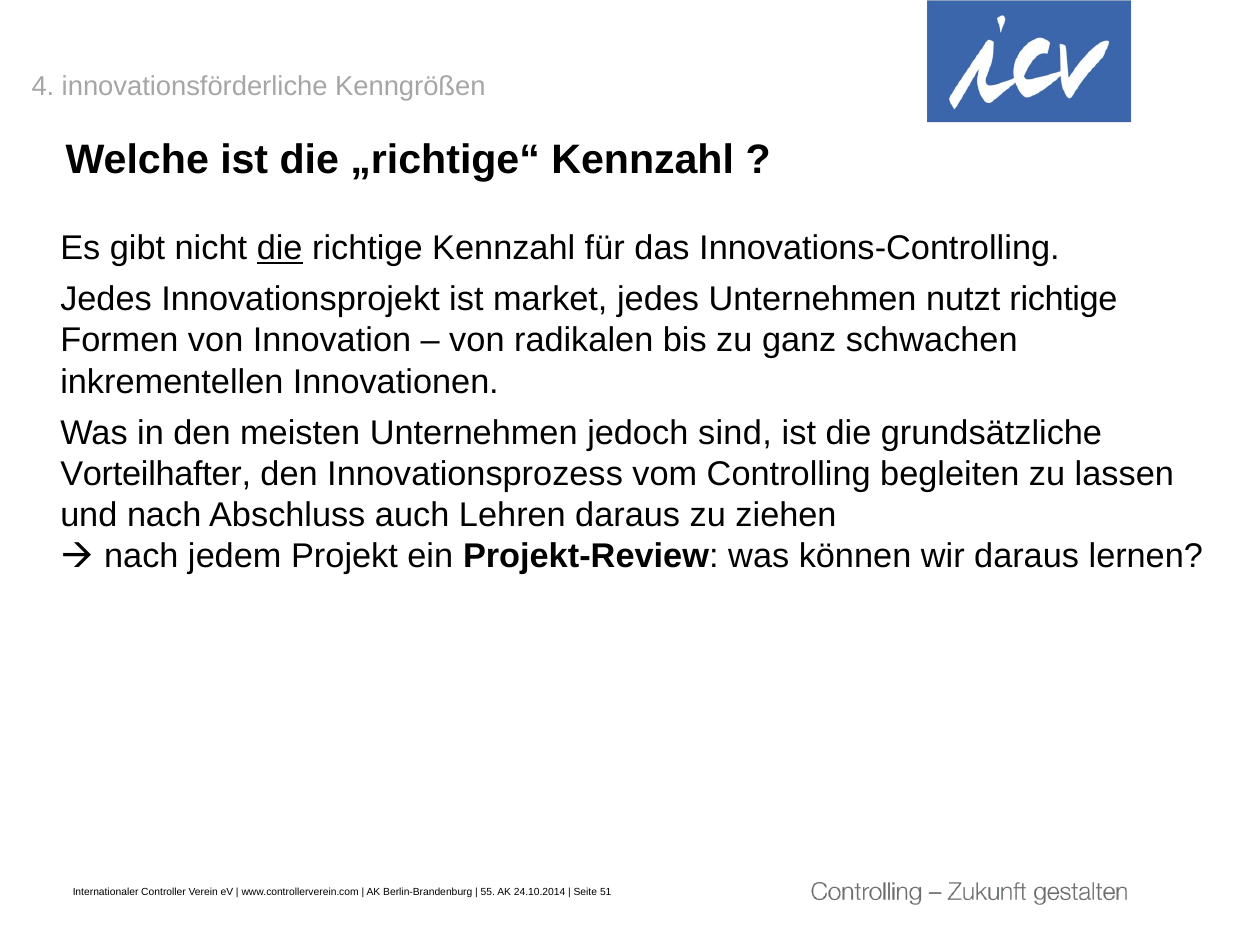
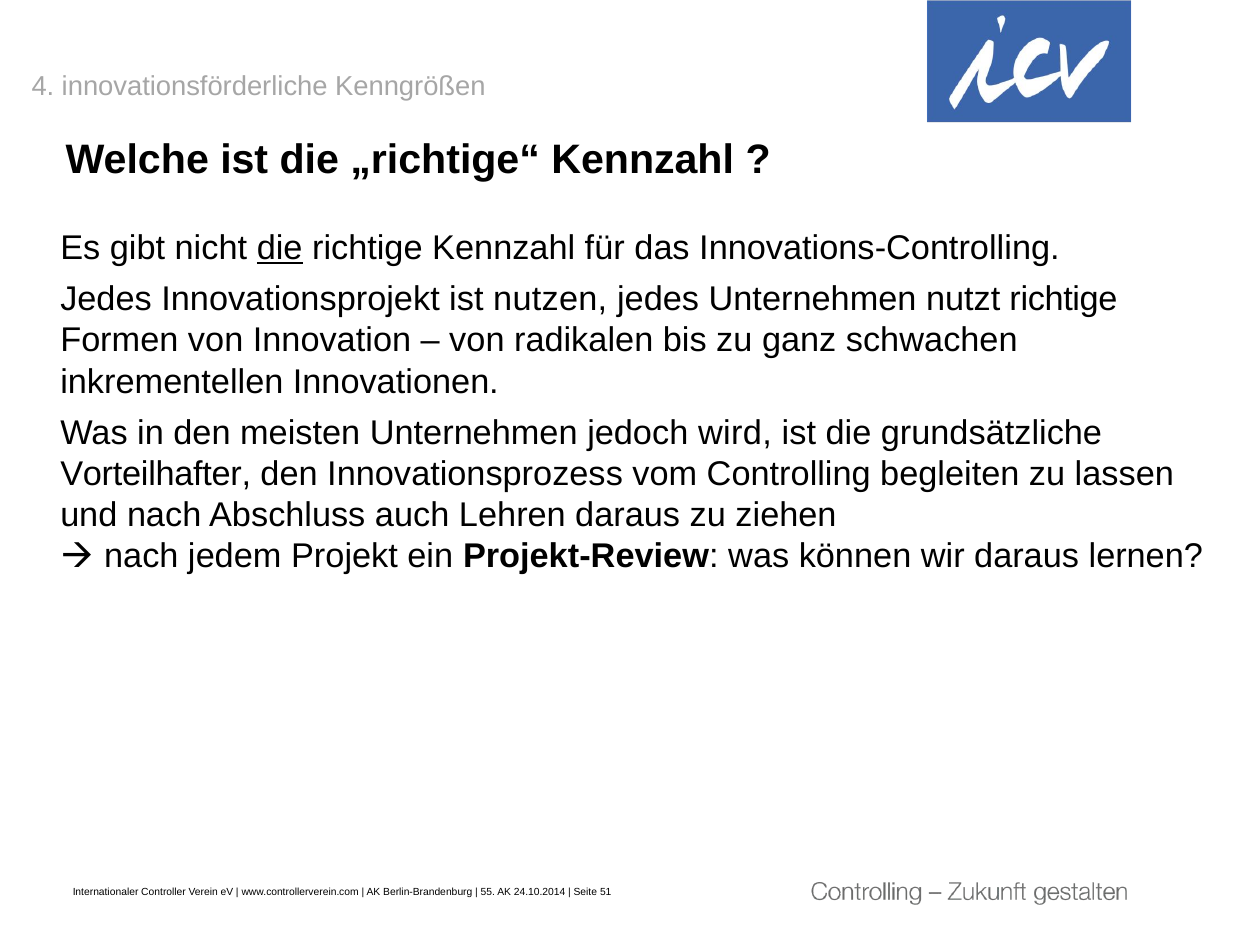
market: market -> nutzen
sind: sind -> wird
